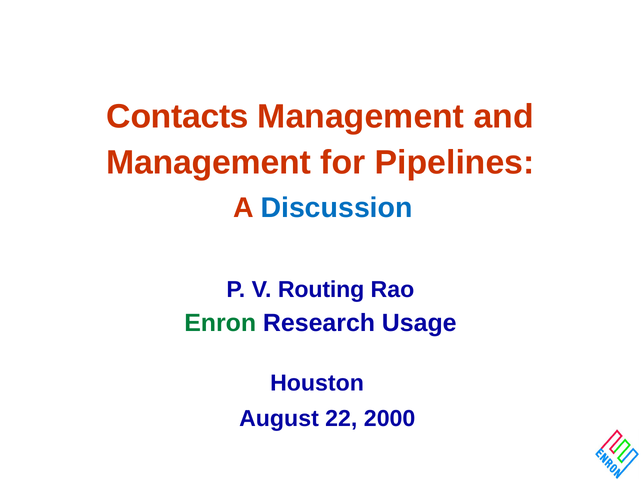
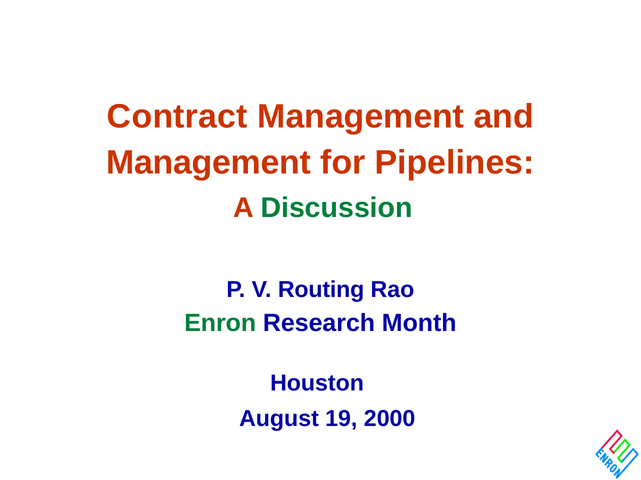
Contacts: Contacts -> Contract
Discussion colour: blue -> green
Usage: Usage -> Month
22: 22 -> 19
